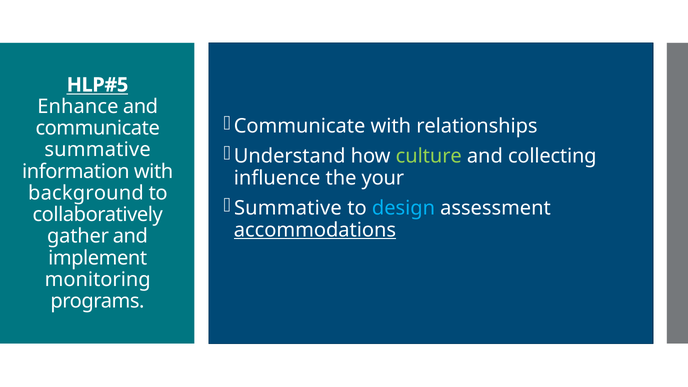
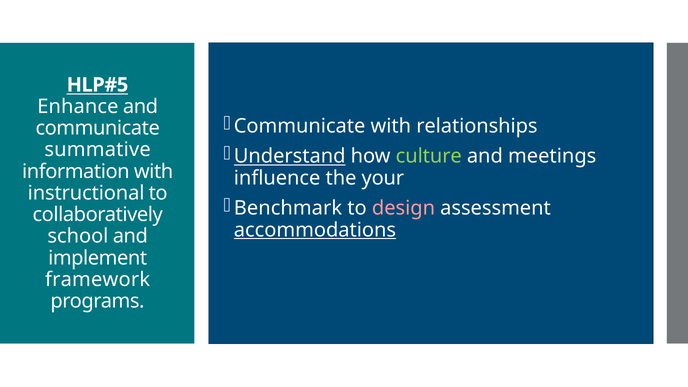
Understand underline: none -> present
collecting: collecting -> meetings
background: background -> instructional
Summative at (288, 208): Summative -> Benchmark
design colour: light blue -> pink
gather: gather -> school
monitoring: monitoring -> framework
